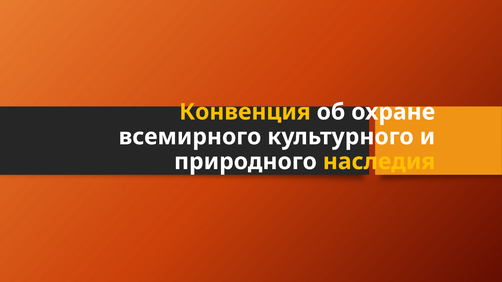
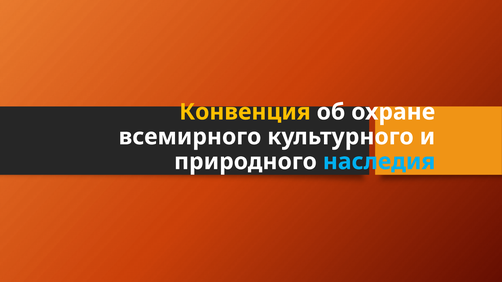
наследия colour: yellow -> light blue
